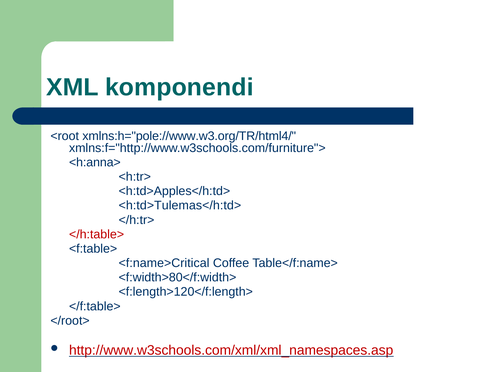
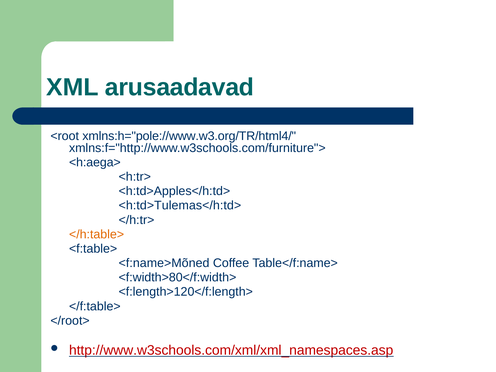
komponendi: komponendi -> arusaadavad
<h:anna>: <h:anna> -> <h:aega>
</h:table> colour: red -> orange
<f:name>Critical: <f:name>Critical -> <f:name>Mõned
